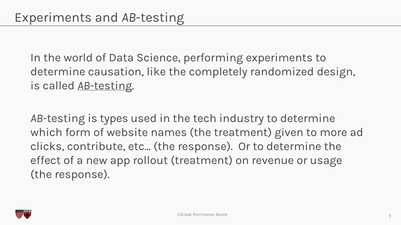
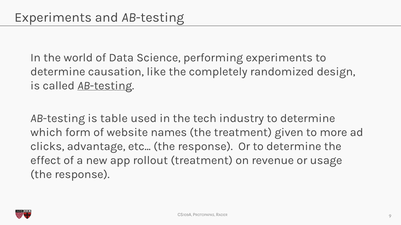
types: types -> table
contribute: contribute -> advantage
